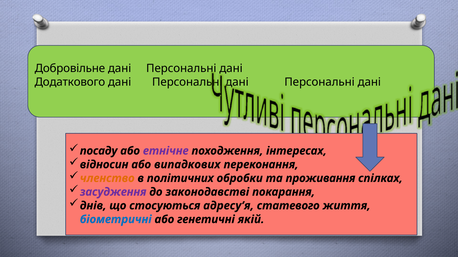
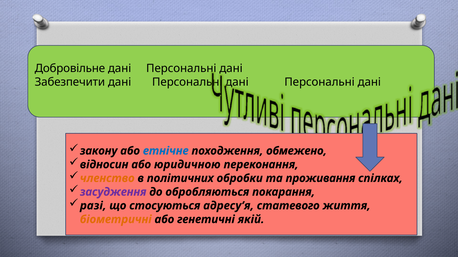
Додаткового: Додаткового -> Забезпечити
посаду: посаду -> закону
етнічне colour: purple -> blue
інтересах: інтересах -> обмежено
випадкових: випадкових -> юридичною
законодавстві: законодавстві -> обробляються
днів: днів -> разі
біометричні colour: blue -> orange
